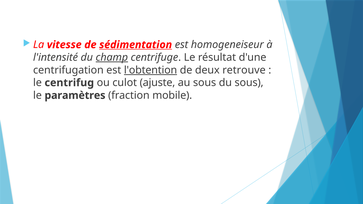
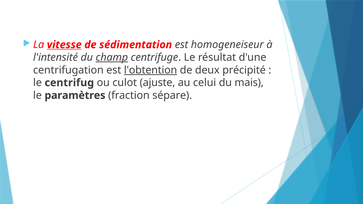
vitesse underline: none -> present
sédimentation underline: present -> none
retrouve: retrouve -> précipité
au sous: sous -> celui
du sous: sous -> mais
mobile: mobile -> sépare
